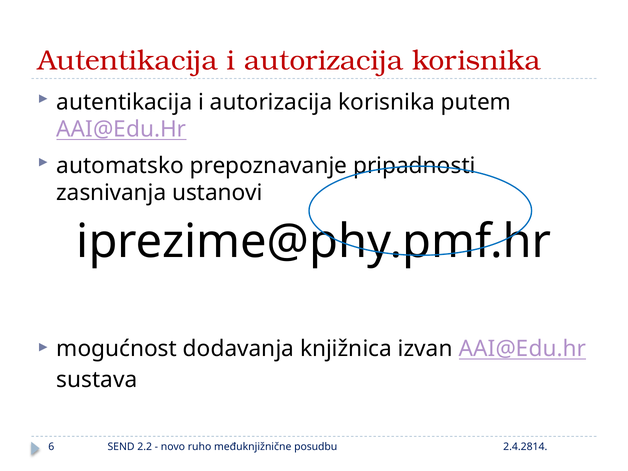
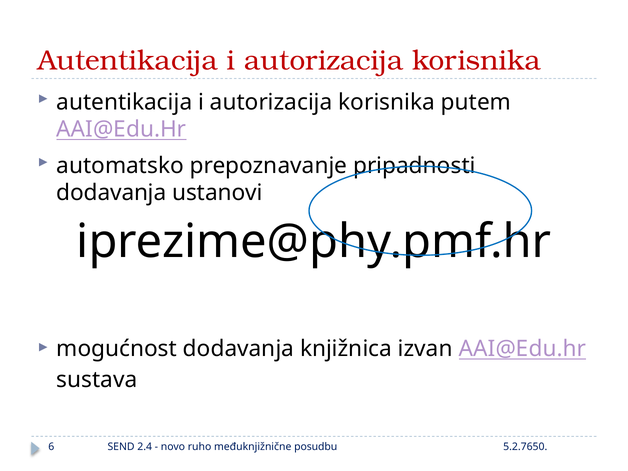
zasnivanja at (111, 193): zasnivanja -> dodavanja
2.2: 2.2 -> 2.4
2.4.2814: 2.4.2814 -> 5.2.7650
